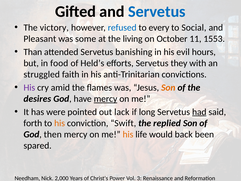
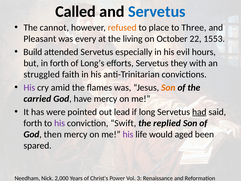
Gifted: Gifted -> Called
victory: victory -> cannot
refused colour: blue -> orange
every: every -> place
Social: Social -> Three
some: some -> every
11: 11 -> 22
Than: Than -> Build
banishing: banishing -> especially
in food: food -> forth
Held’s: Held’s -> Long’s
desires: desires -> carried
mercy at (106, 99) underline: present -> none
lack: lack -> lead
his at (60, 123) colour: orange -> purple
his at (128, 134) colour: orange -> purple
back: back -> aged
